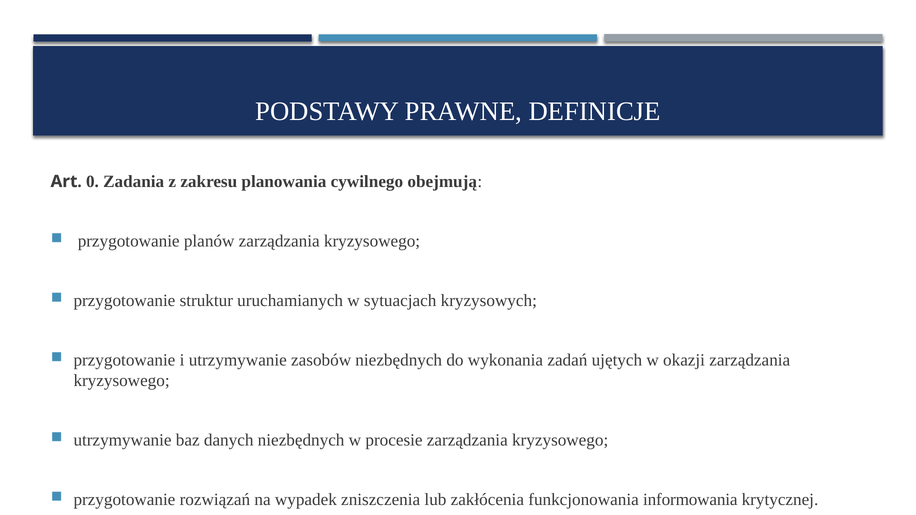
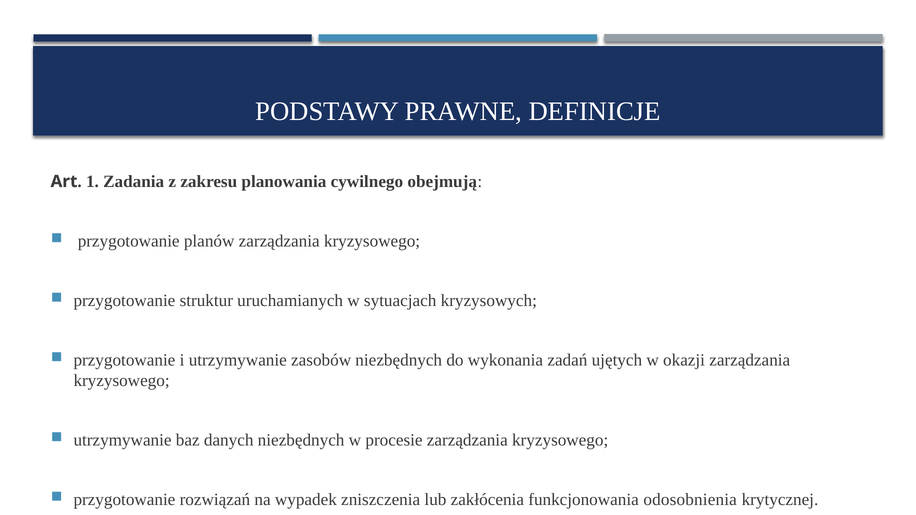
0: 0 -> 1
informowania: informowania -> odosobnienia
